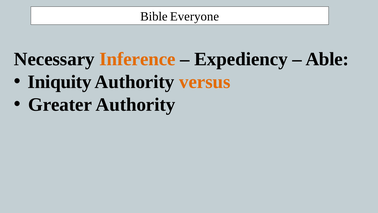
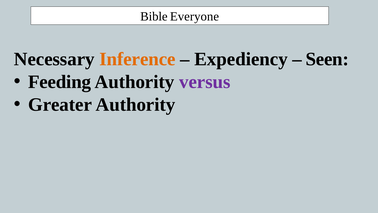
Able: Able -> Seen
Iniquity: Iniquity -> Feeding
versus colour: orange -> purple
